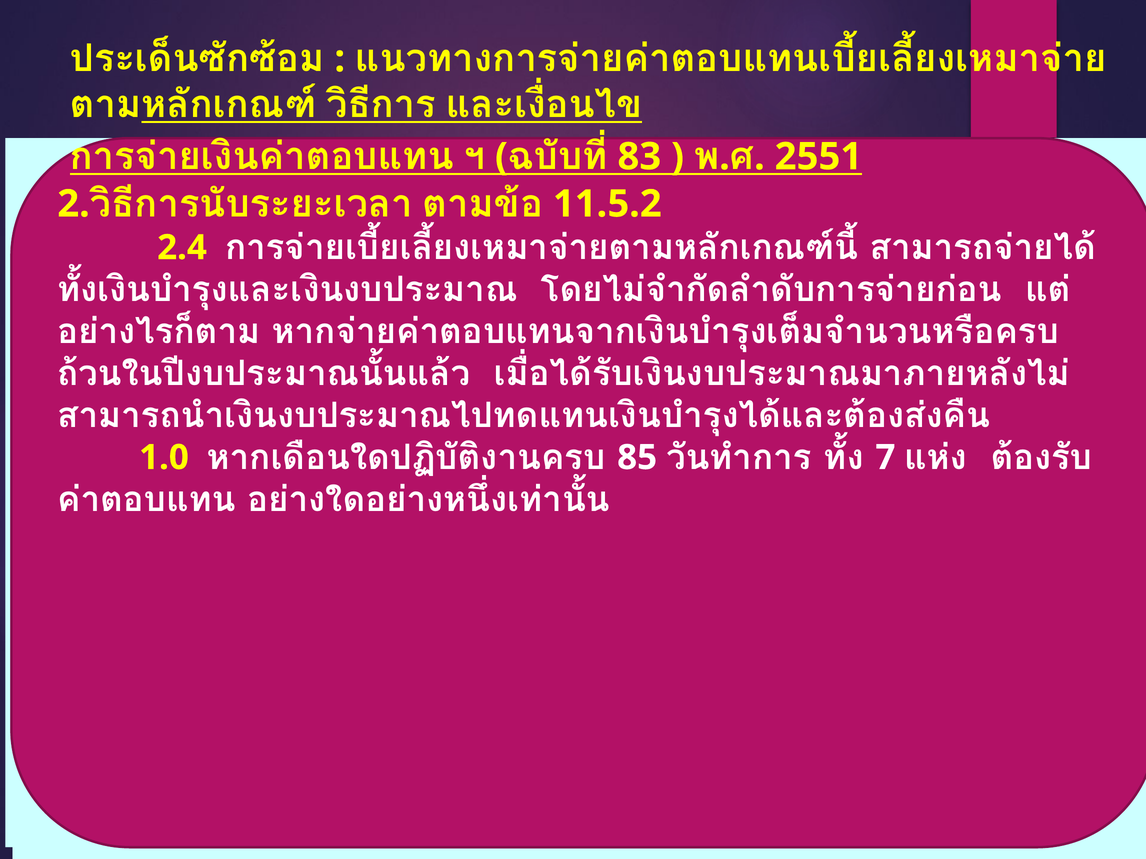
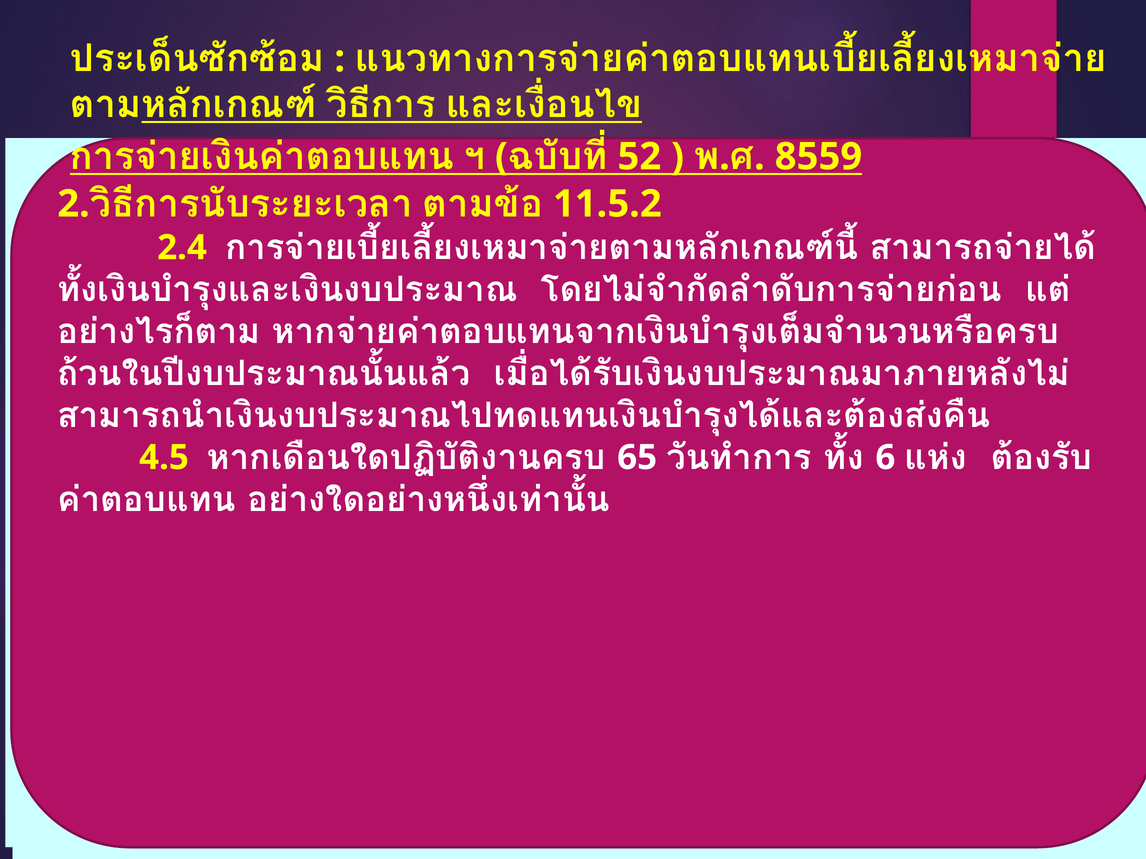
83: 83 -> 52
2551: 2551 -> 8559
1.0: 1.0 -> 4.5
85: 85 -> 65
7: 7 -> 6
